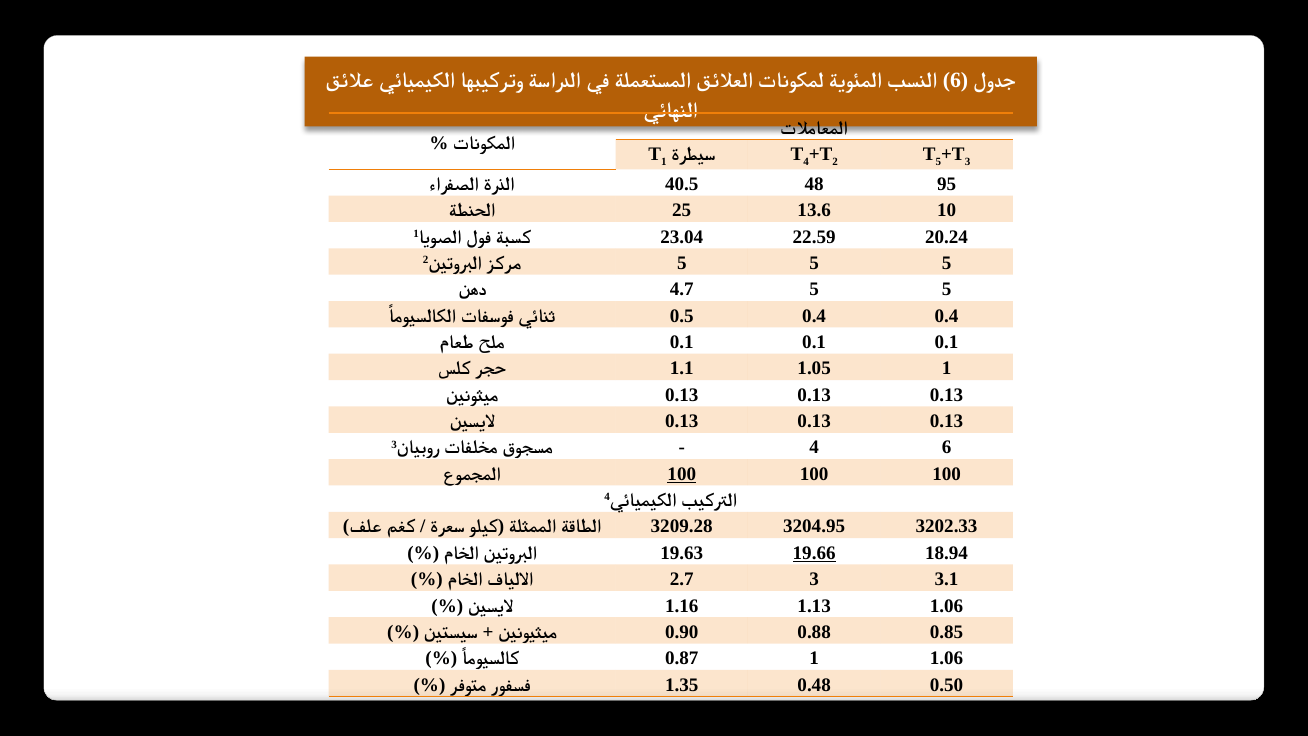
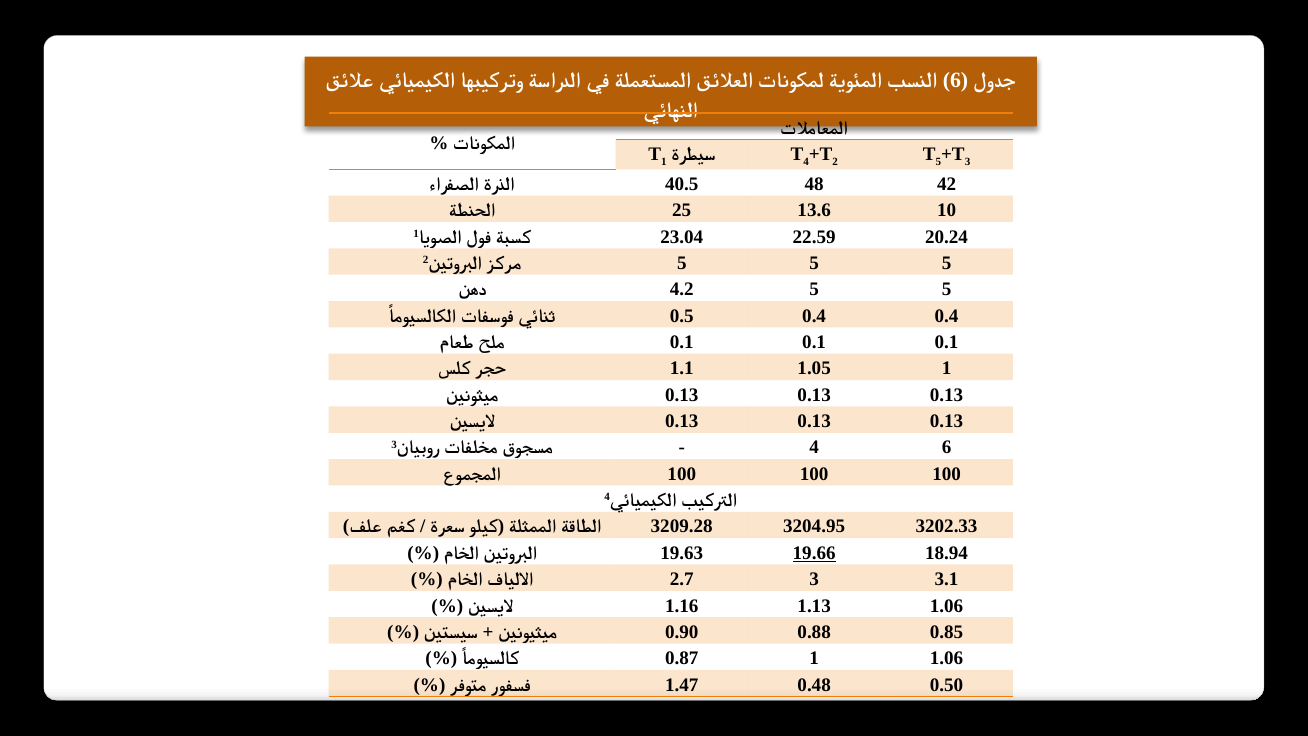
95: 95 -> 42
4.7: 4.7 -> 4.2
100 at (682, 474) underline: present -> none
1.35: 1.35 -> 1.47
